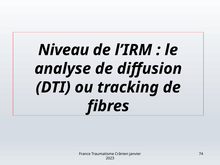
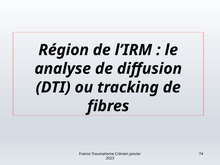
Niveau: Niveau -> Région
